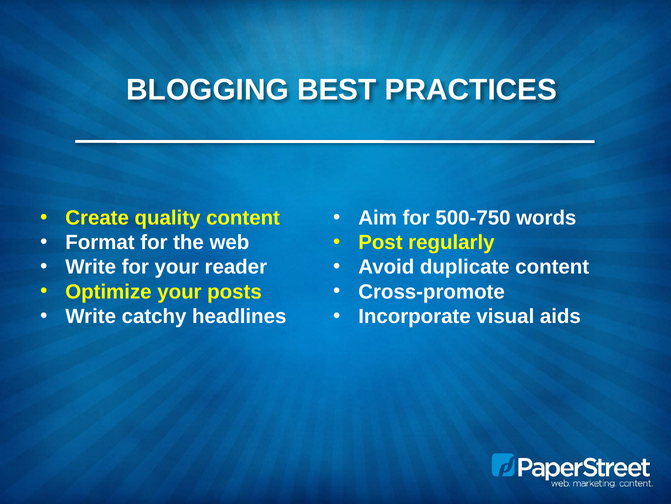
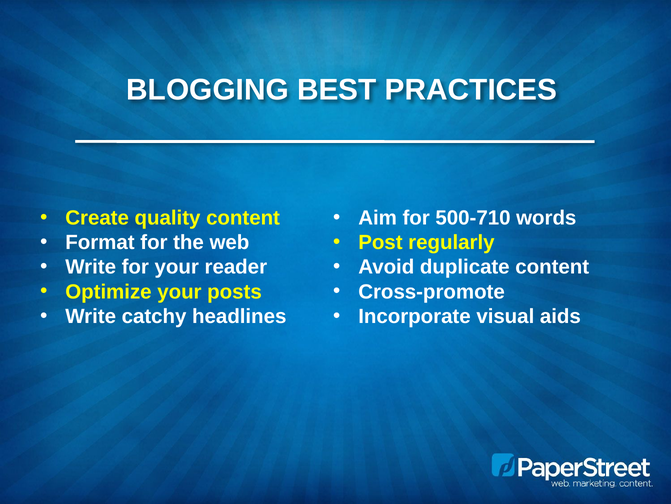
500-750: 500-750 -> 500-710
